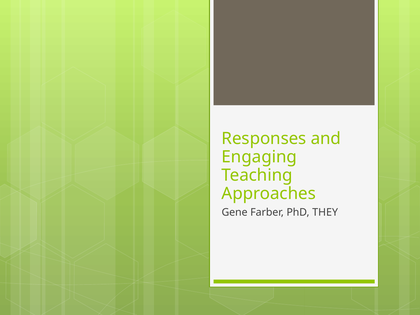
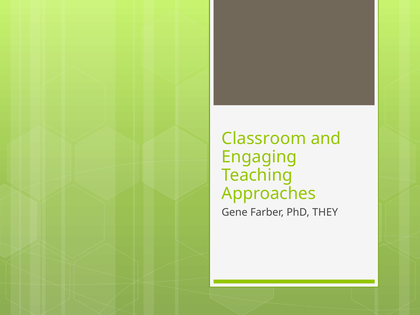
Responses: Responses -> Classroom
